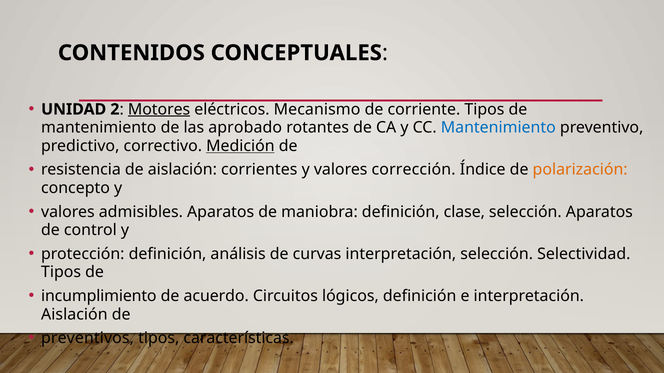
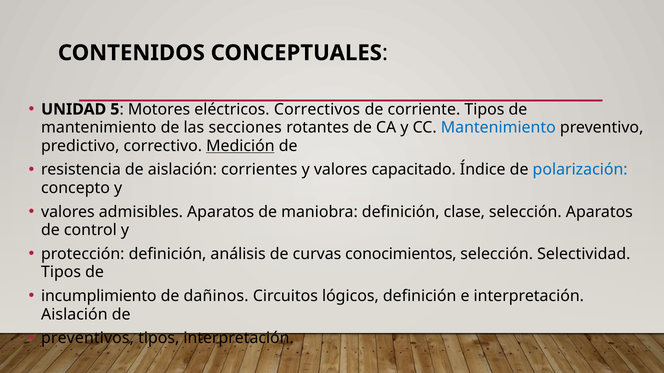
2: 2 -> 5
Motores underline: present -> none
Mecanismo: Mecanismo -> Correctivos
aprobado: aprobado -> secciones
corrección: corrección -> capacitado
polarización colour: orange -> blue
curvas interpretación: interpretación -> conocimientos
acuerdo: acuerdo -> dañinos
tipos características: características -> interpretación
